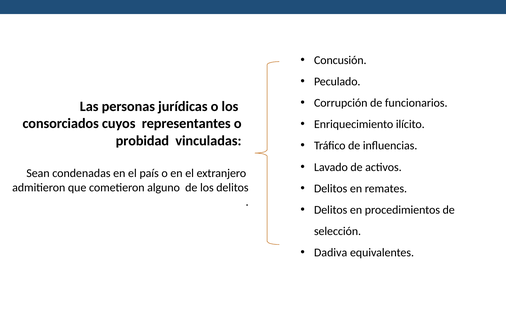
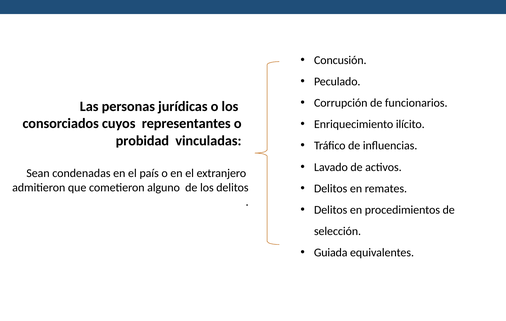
Dadiva: Dadiva -> Guiada
